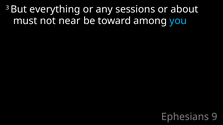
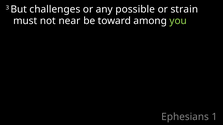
everything: everything -> challenges
sessions: sessions -> possible
about: about -> strain
you colour: light blue -> light green
9: 9 -> 1
